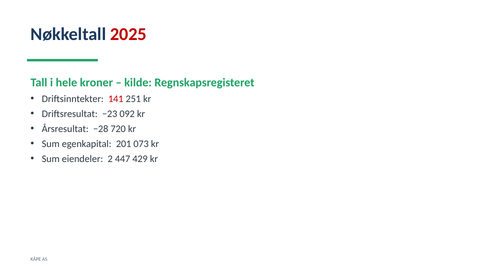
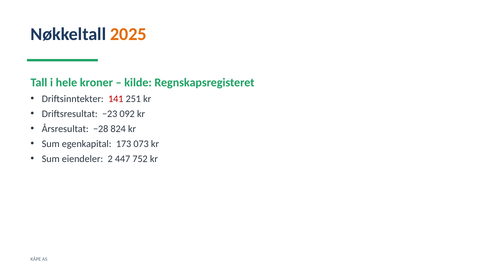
2025 colour: red -> orange
720: 720 -> 824
201: 201 -> 173
429: 429 -> 752
